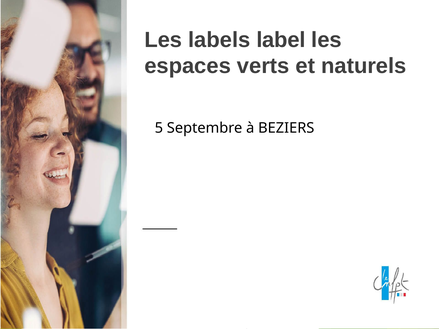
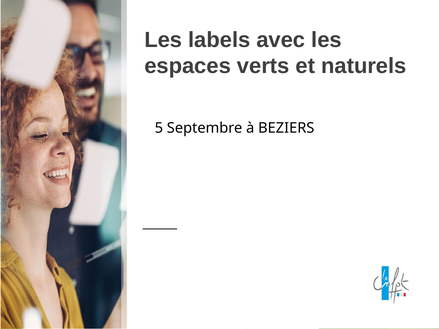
label: label -> avec
